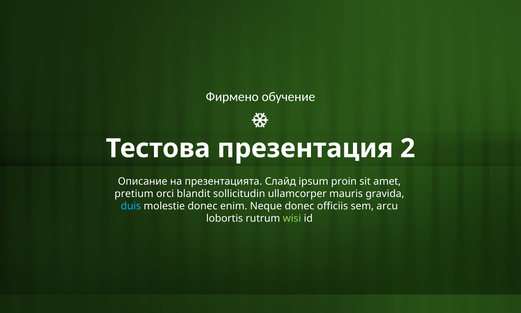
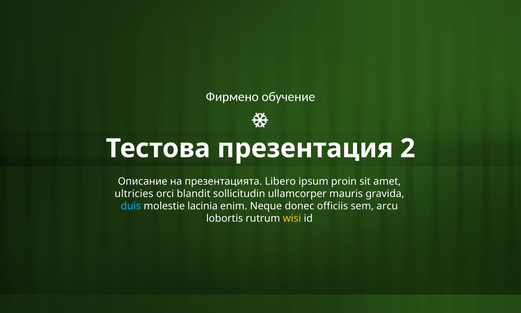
Слайд: Слайд -> Libero
pretium: pretium -> ultricies
molestie donec: donec -> lacinia
wisi colour: light green -> yellow
